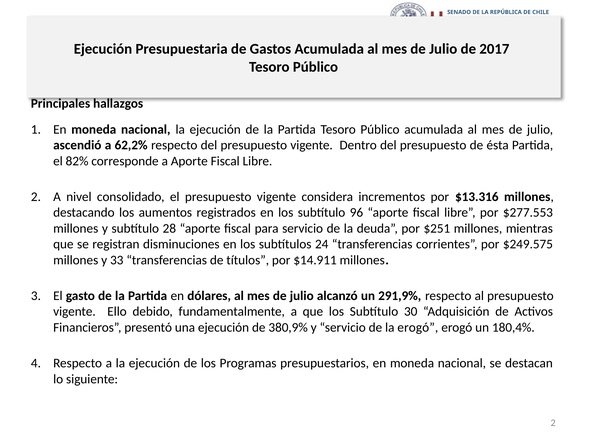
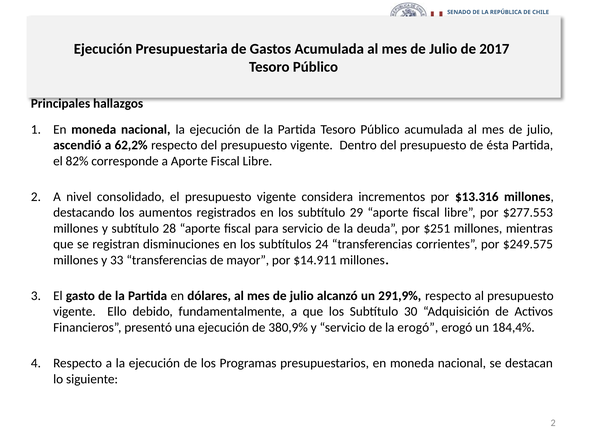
96: 96 -> 29
títulos: títulos -> mayor
180,4%: 180,4% -> 184,4%
